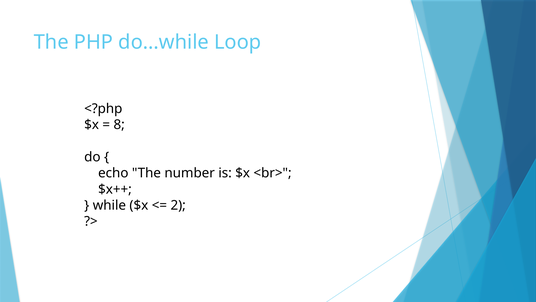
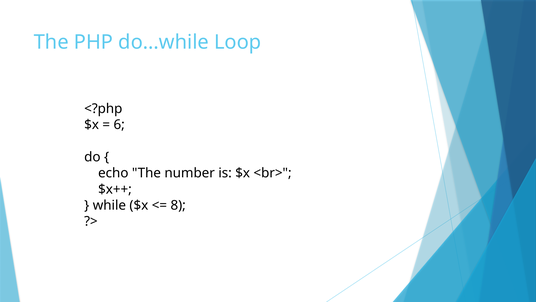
8: 8 -> 6
2: 2 -> 8
